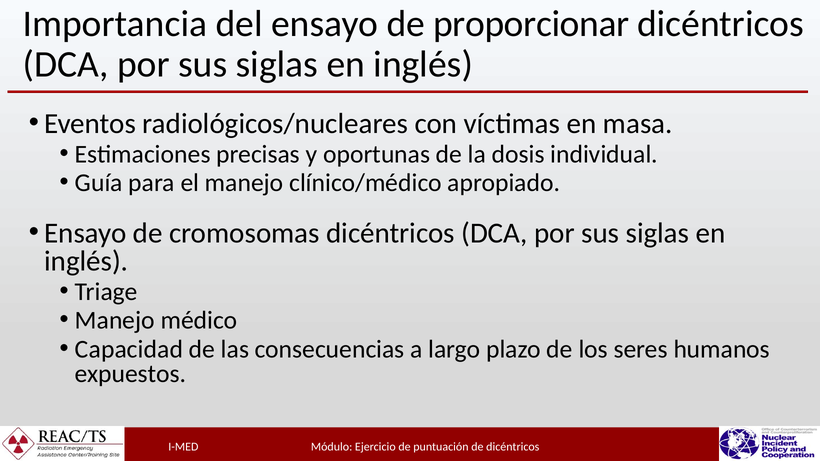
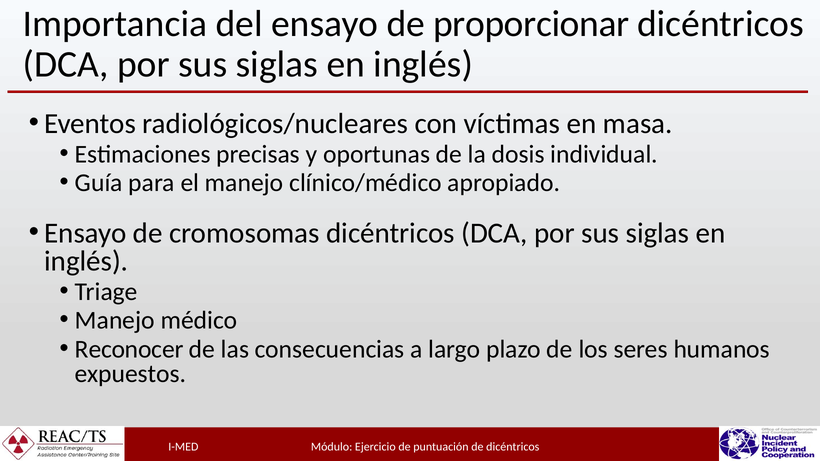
Capacidad: Capacidad -> Reconocer
